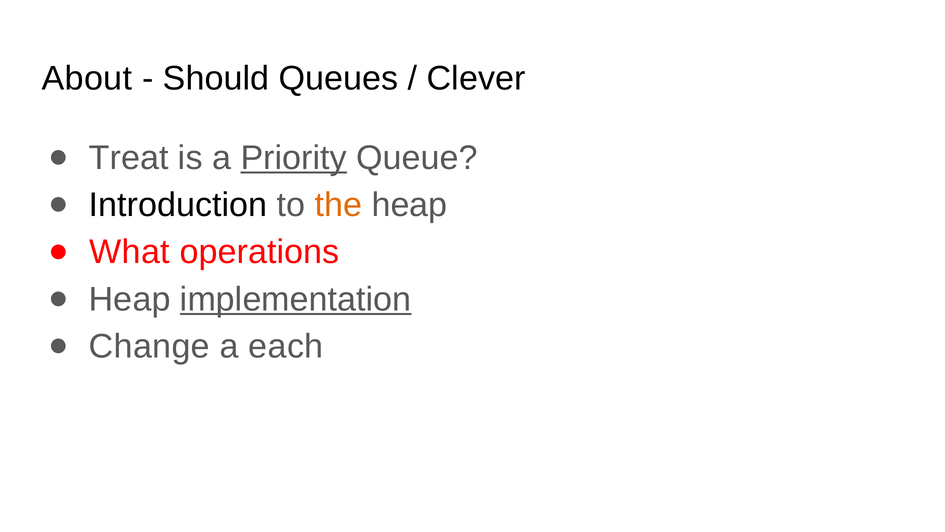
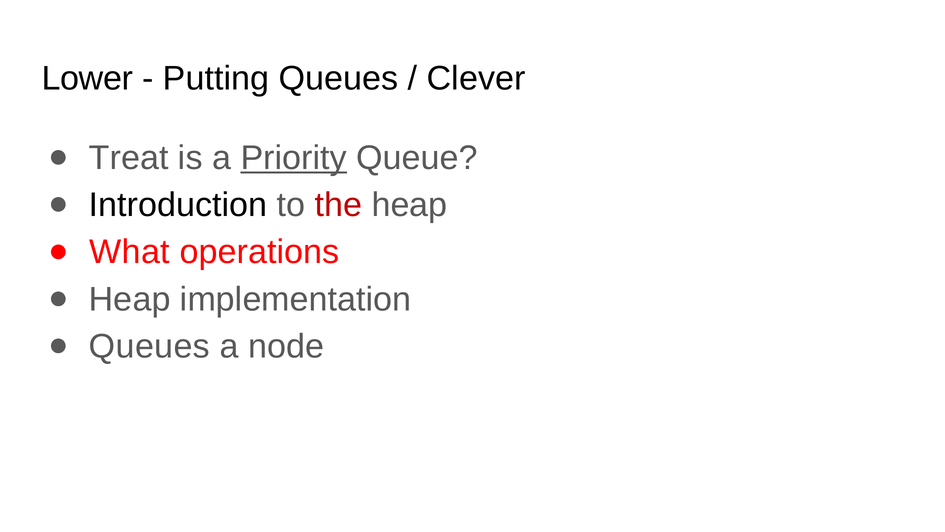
About: About -> Lower
Should: Should -> Putting
the colour: orange -> red
implementation underline: present -> none
Change at (149, 346): Change -> Queues
each: each -> node
